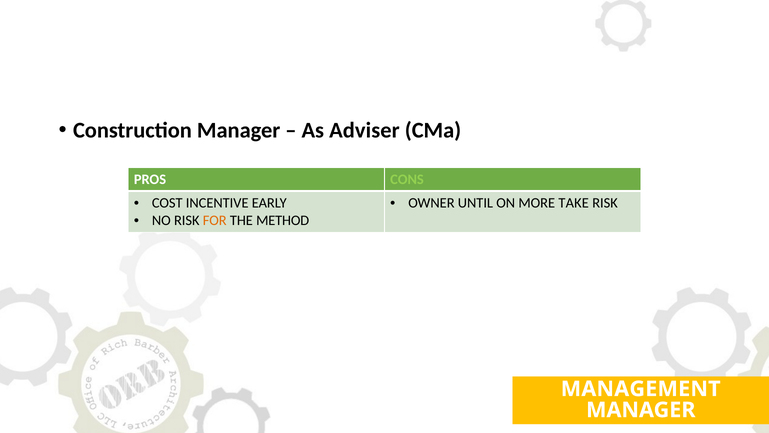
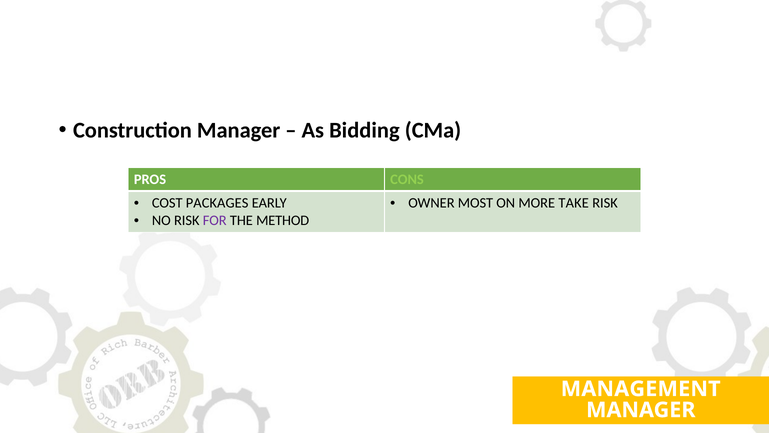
Adviser: Adviser -> Bidding
INCENTIVE: INCENTIVE -> PACKAGES
UNTIL: UNTIL -> MOST
FOR colour: orange -> purple
